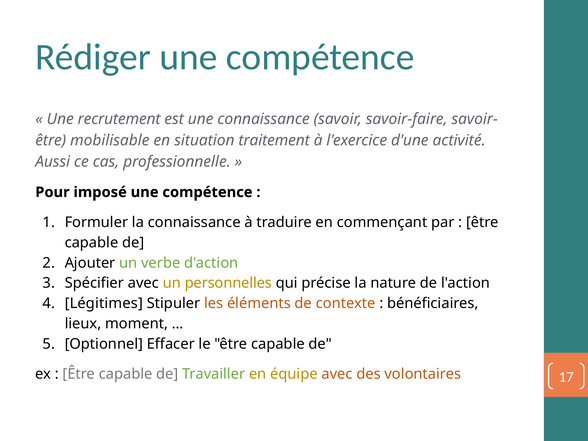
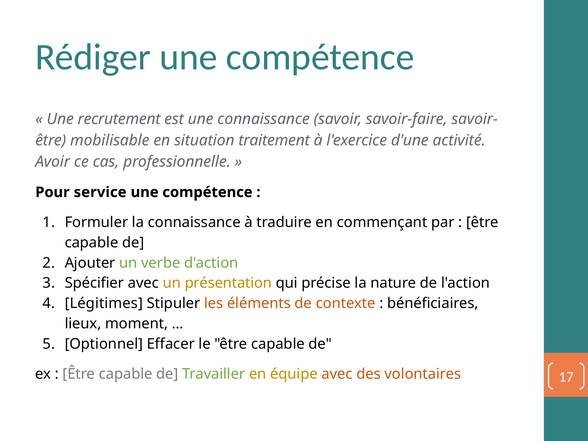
Aussi: Aussi -> Avoir
imposé: imposé -> service
personnelles: personnelles -> présentation
